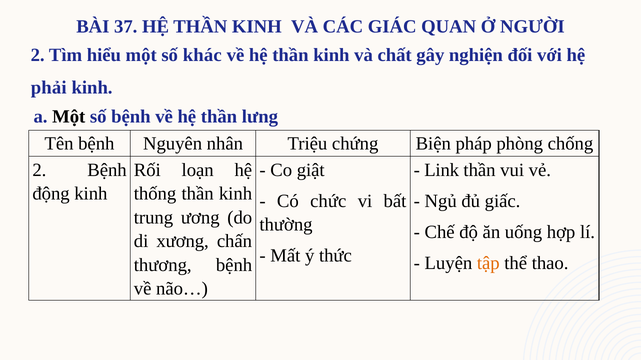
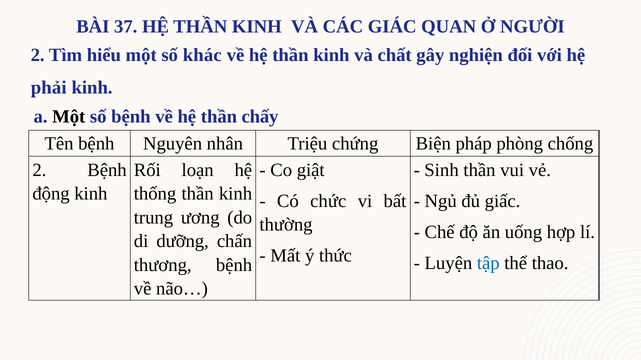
lưng: lưng -> chấy
Link: Link -> Sinh
xương: xương -> dưỡng
tập colour: orange -> blue
